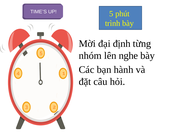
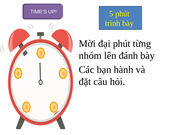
đại định: định -> phút
nghe: nghe -> đánh
